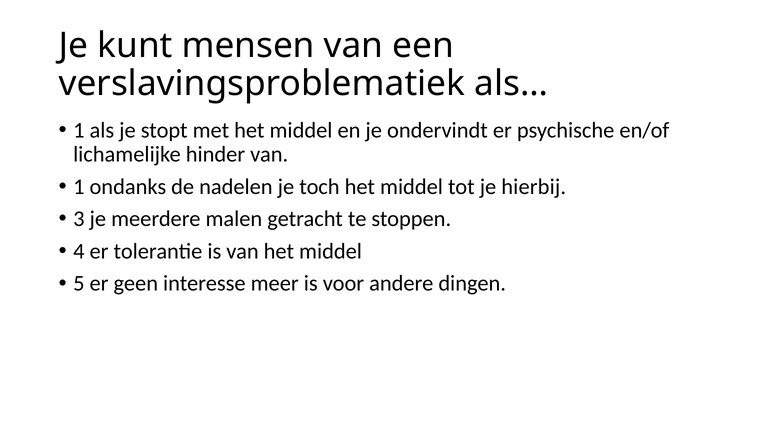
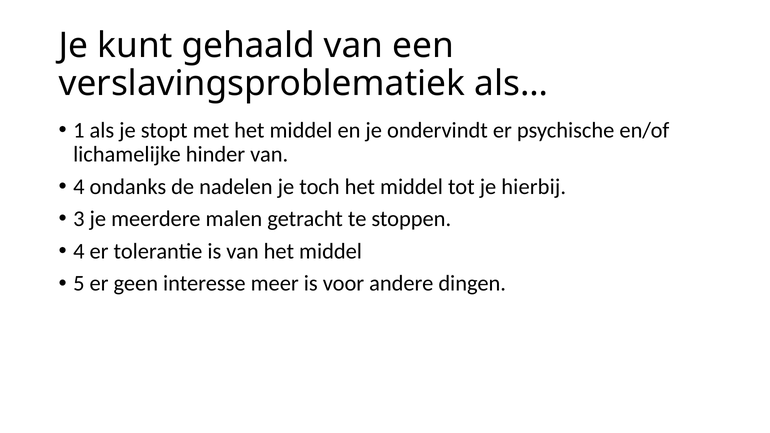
mensen: mensen -> gehaald
1 at (79, 187): 1 -> 4
